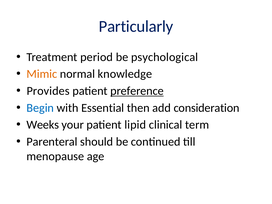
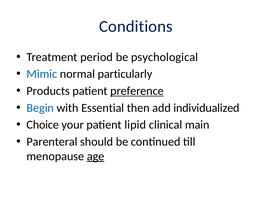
Particularly: Particularly -> Conditions
Mimic colour: orange -> blue
knowledge: knowledge -> particularly
Provides: Provides -> Products
consideration: consideration -> individualized
Weeks: Weeks -> Choice
term: term -> main
age underline: none -> present
